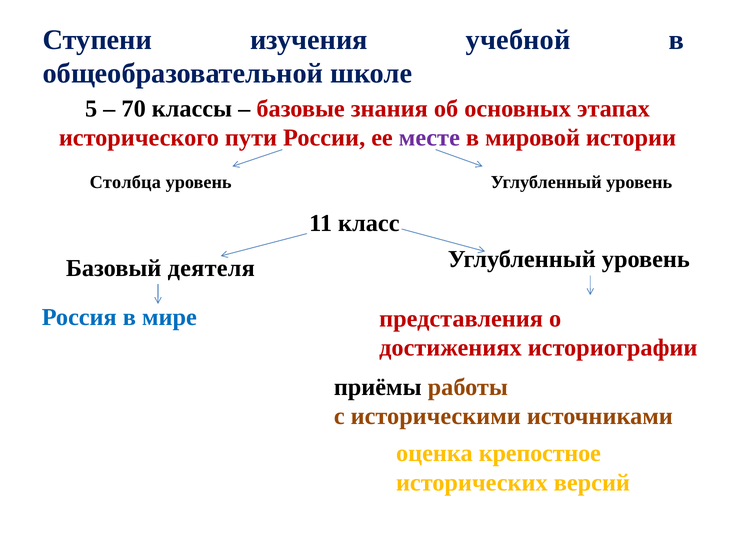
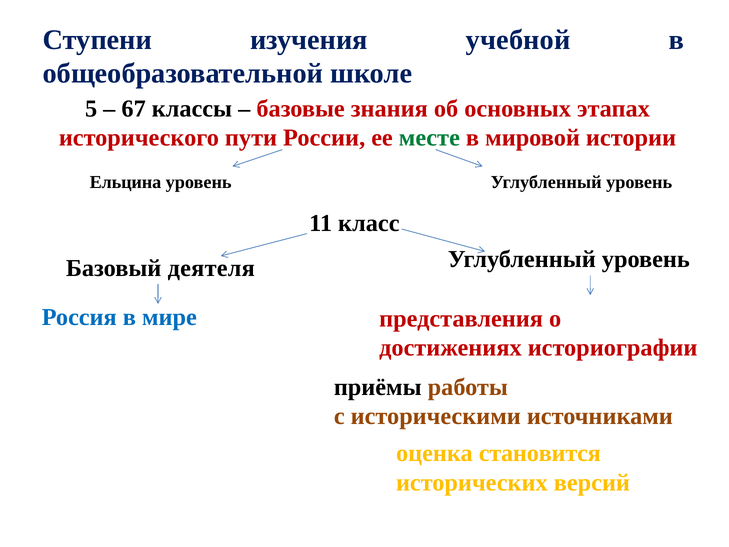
70: 70 -> 67
месте colour: purple -> green
Столбца: Столбца -> Ельцина
крепостное: крепостное -> становится
